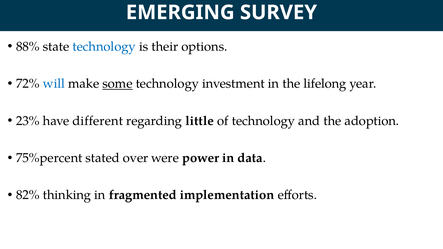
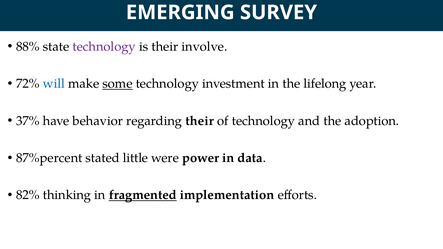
technology at (104, 47) colour: blue -> purple
options: options -> involve
23%: 23% -> 37%
different: different -> behavior
regarding little: little -> their
75%percent: 75%percent -> 87%percent
over: over -> little
fragmented underline: none -> present
